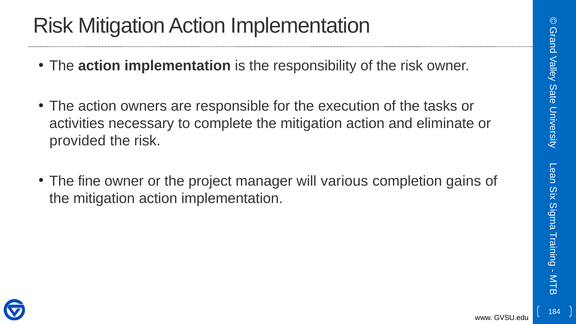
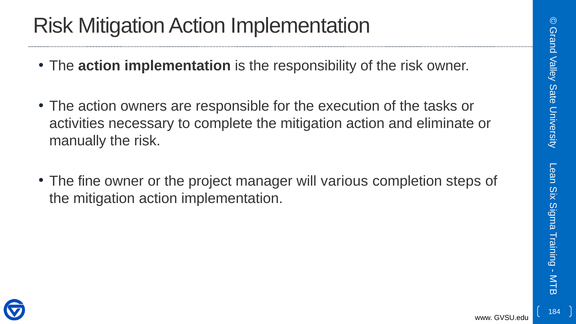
provided: provided -> manually
gains: gains -> steps
